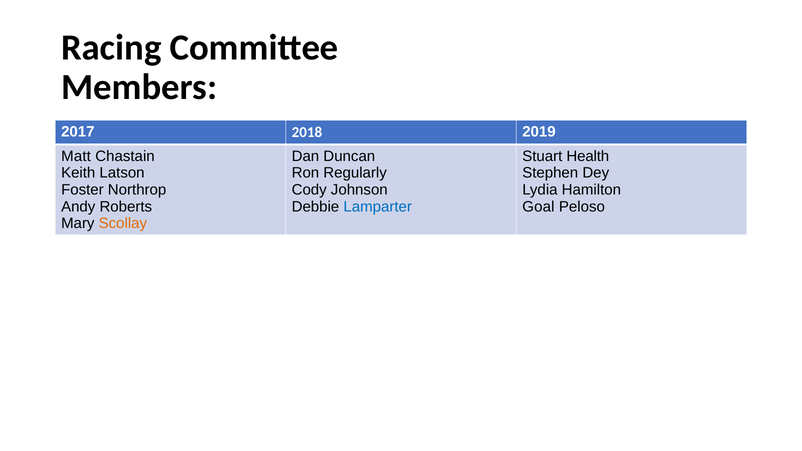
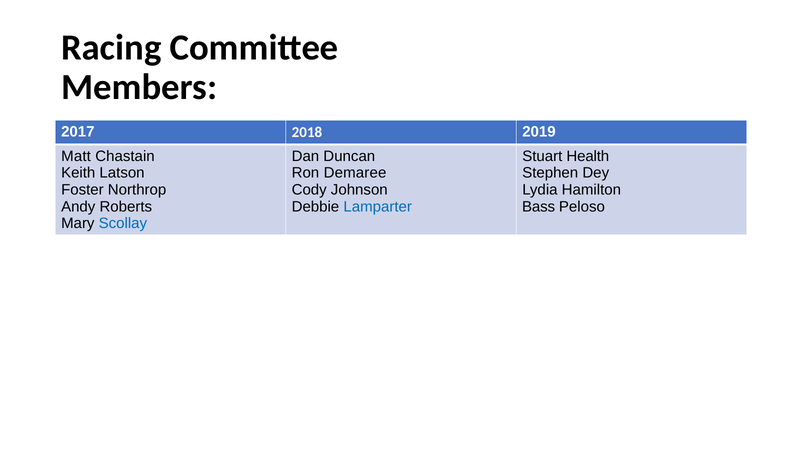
Regularly: Regularly -> Demaree
Goal: Goal -> Bass
Scollay colour: orange -> blue
